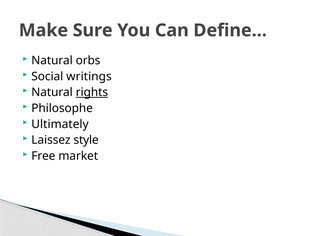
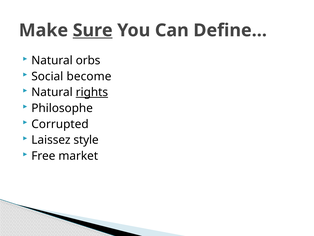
Sure underline: none -> present
writings: writings -> become
Ultimately: Ultimately -> Corrupted
